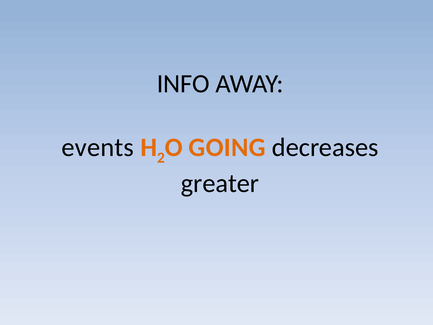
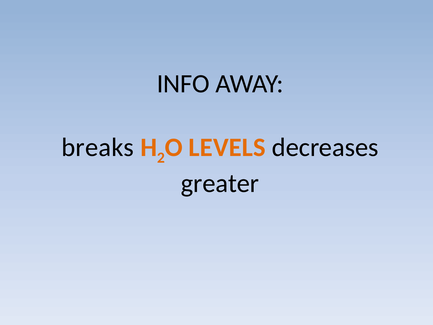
events: events -> breaks
GOING: GOING -> LEVELS
